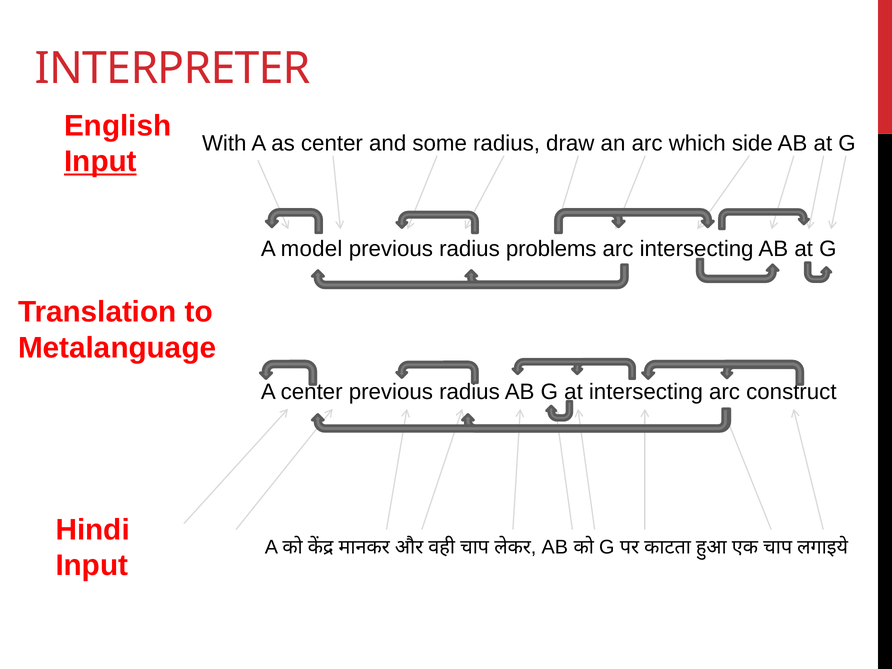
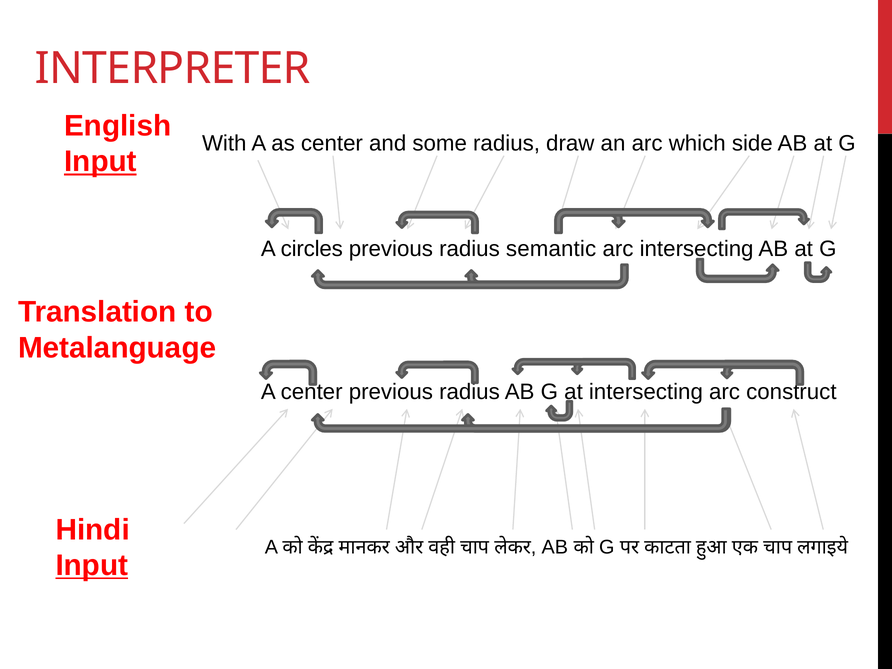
model: model -> circles
problems: problems -> semantic
Input at (92, 566) underline: none -> present
